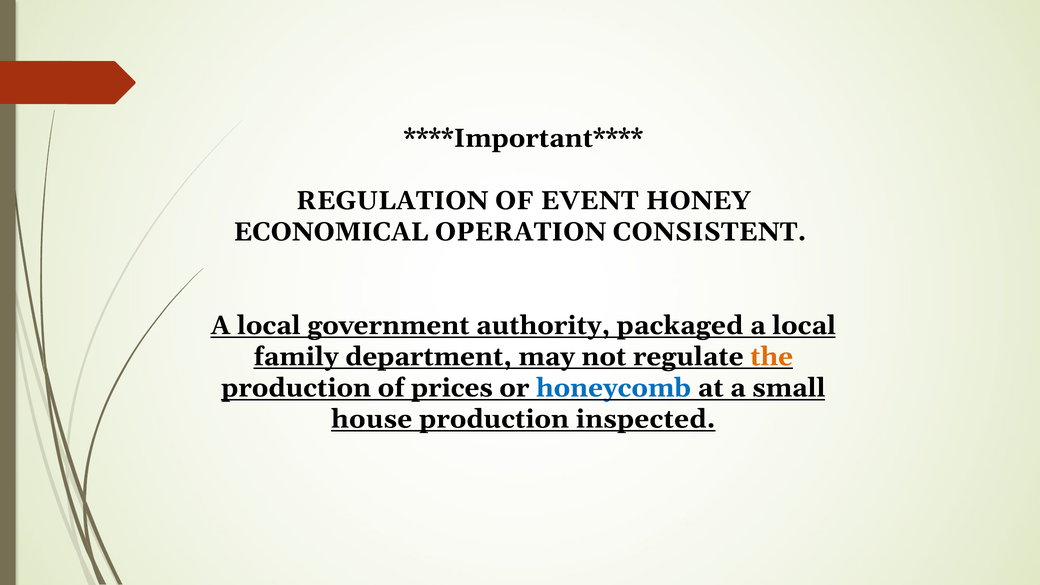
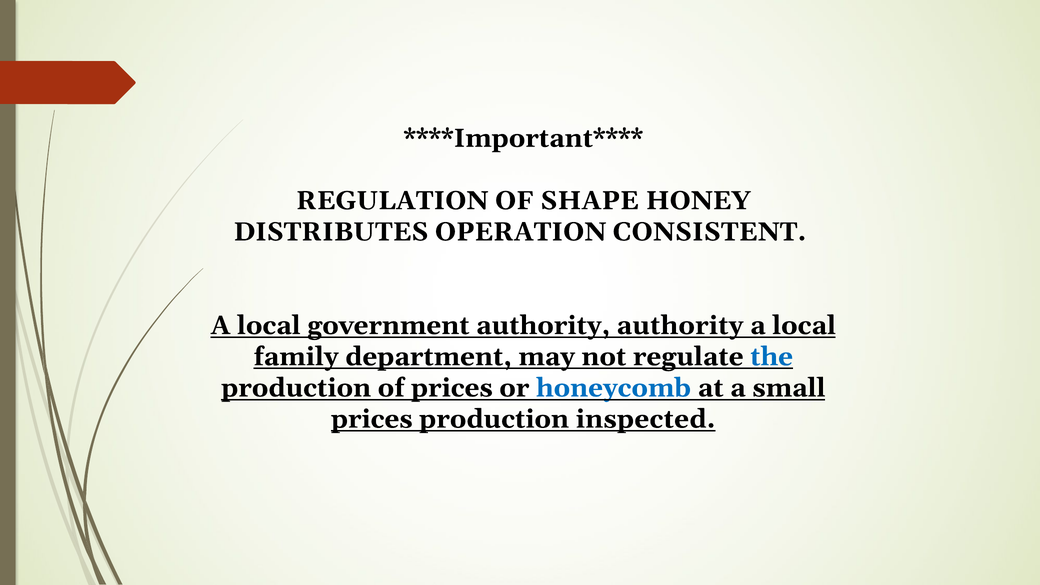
EVENT: EVENT -> SHAPE
ECONOMICAL: ECONOMICAL -> DISTRIBUTES
authority packaged: packaged -> authority
the colour: orange -> blue
house at (372, 419): house -> prices
